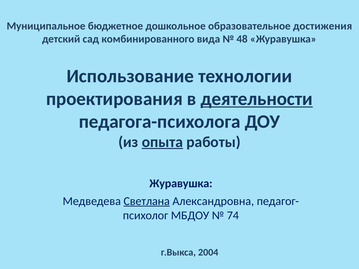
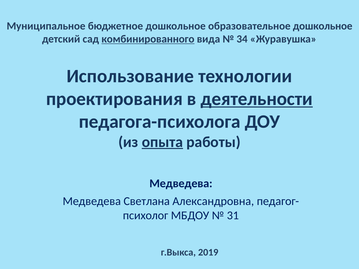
образовательное достижения: достижения -> дошкольное
комбинированного underline: none -> present
48: 48 -> 34
Журавушка at (181, 184): Журавушка -> Медведева
Светлана underline: present -> none
74: 74 -> 31
2004: 2004 -> 2019
